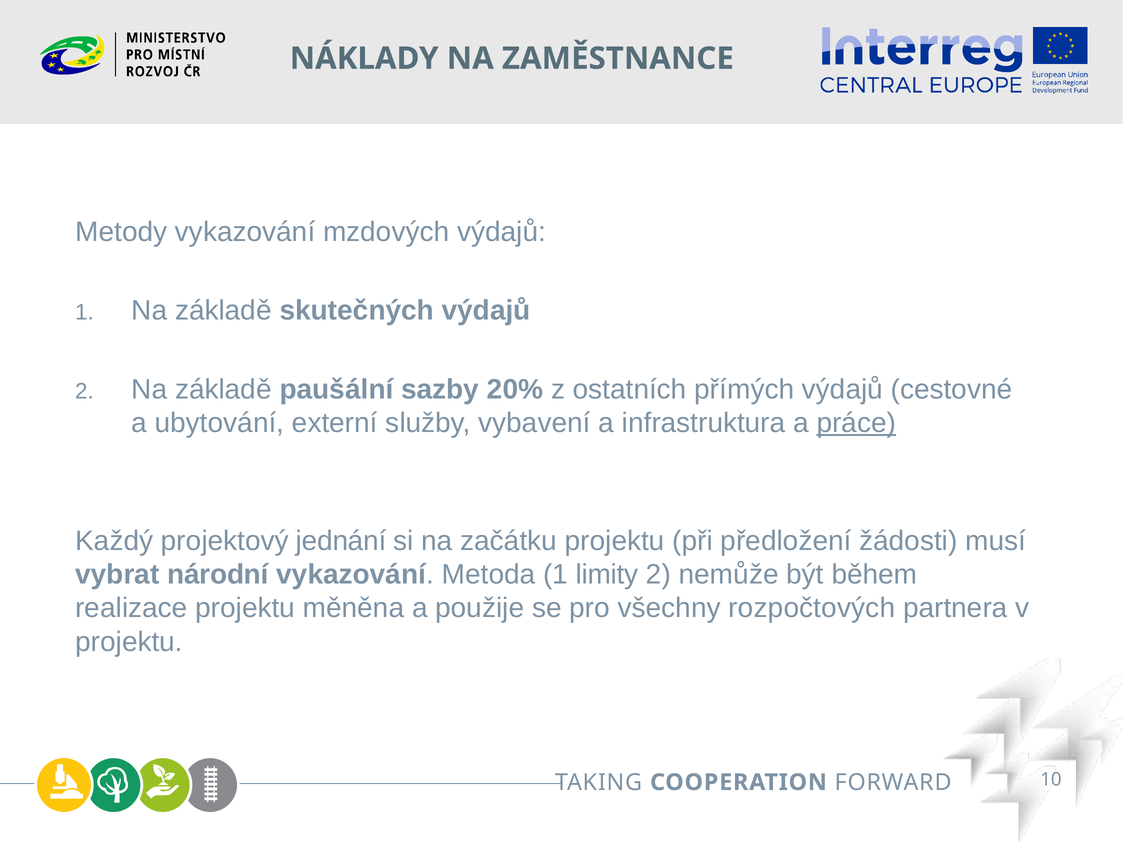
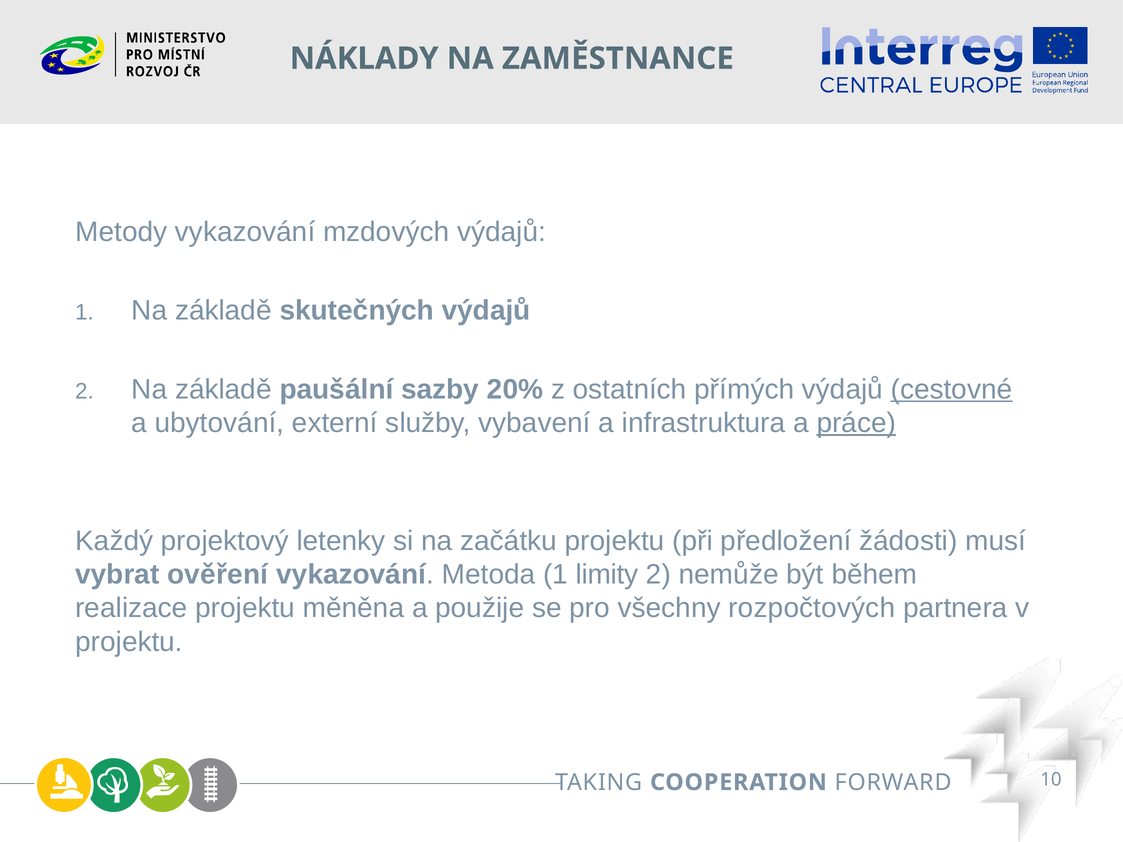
cestovné underline: none -> present
jednání: jednání -> letenky
národní: národní -> ověření
